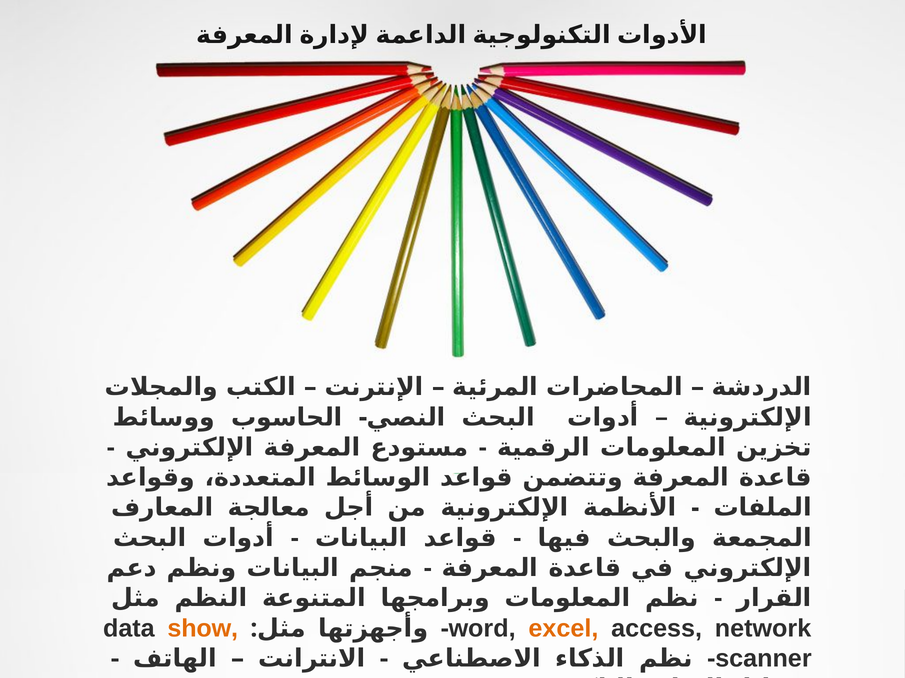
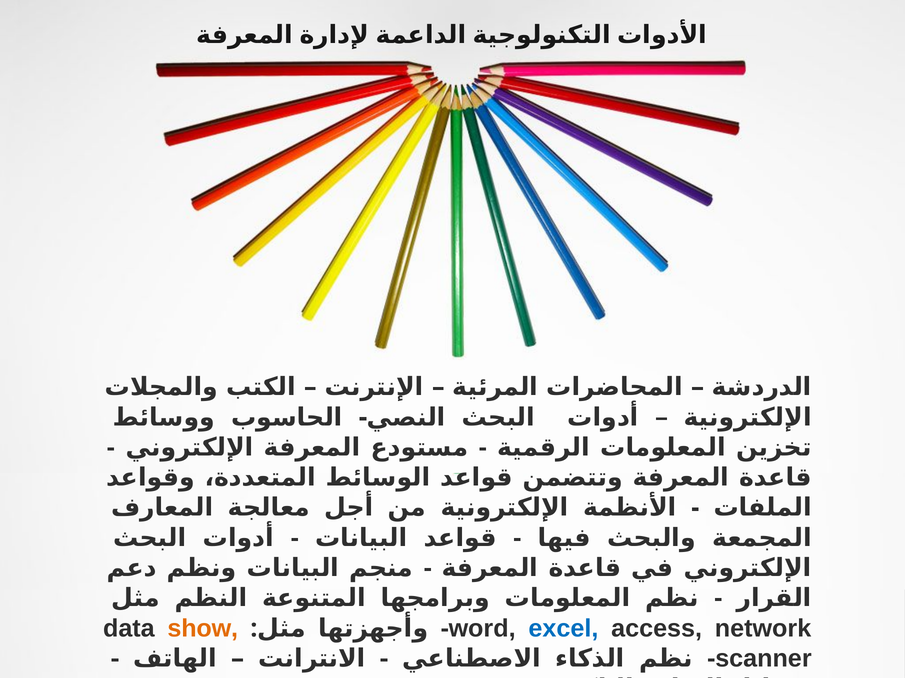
excel colour: orange -> blue
